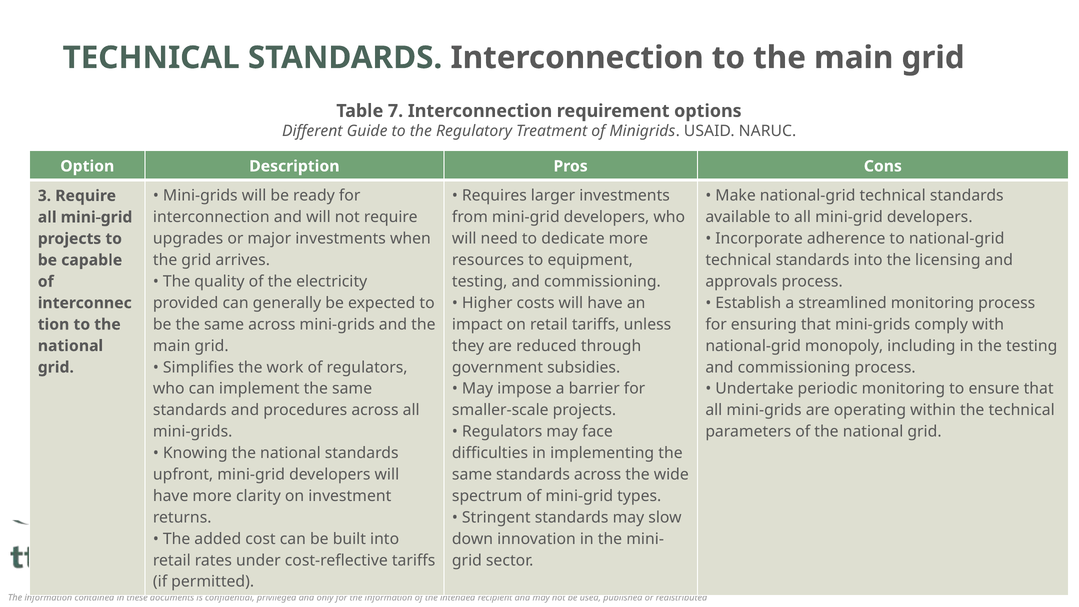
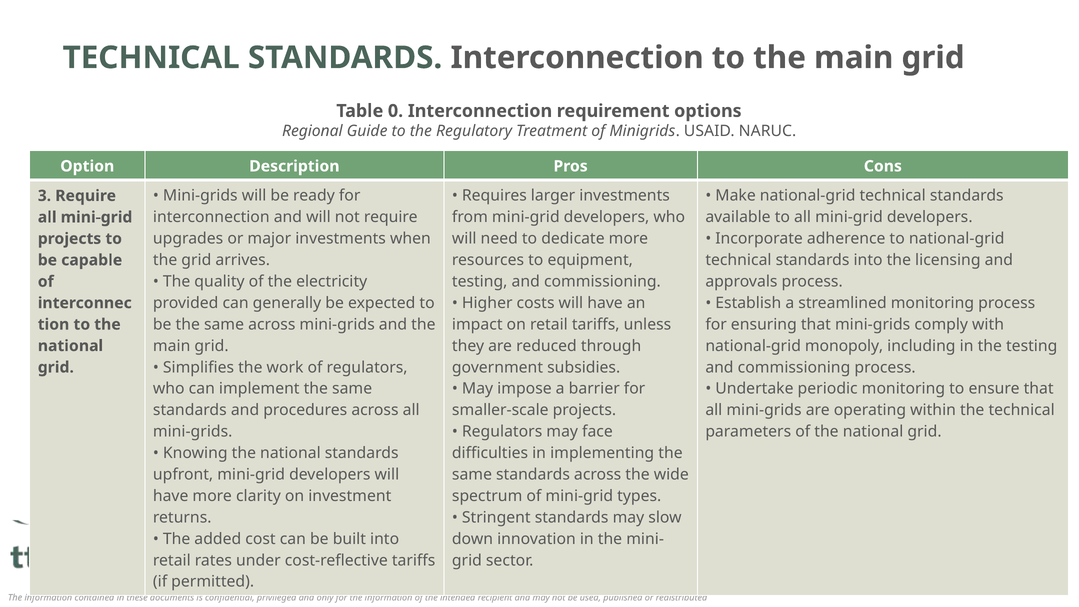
7: 7 -> 0
Different: Different -> Regional
